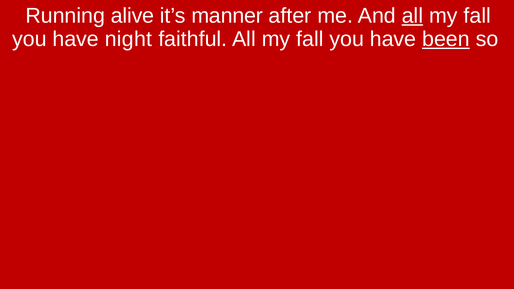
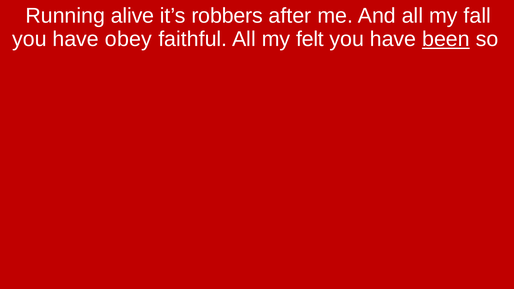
manner: manner -> robbers
all at (412, 16) underline: present -> none
night: night -> obey
faithful All my fall: fall -> felt
